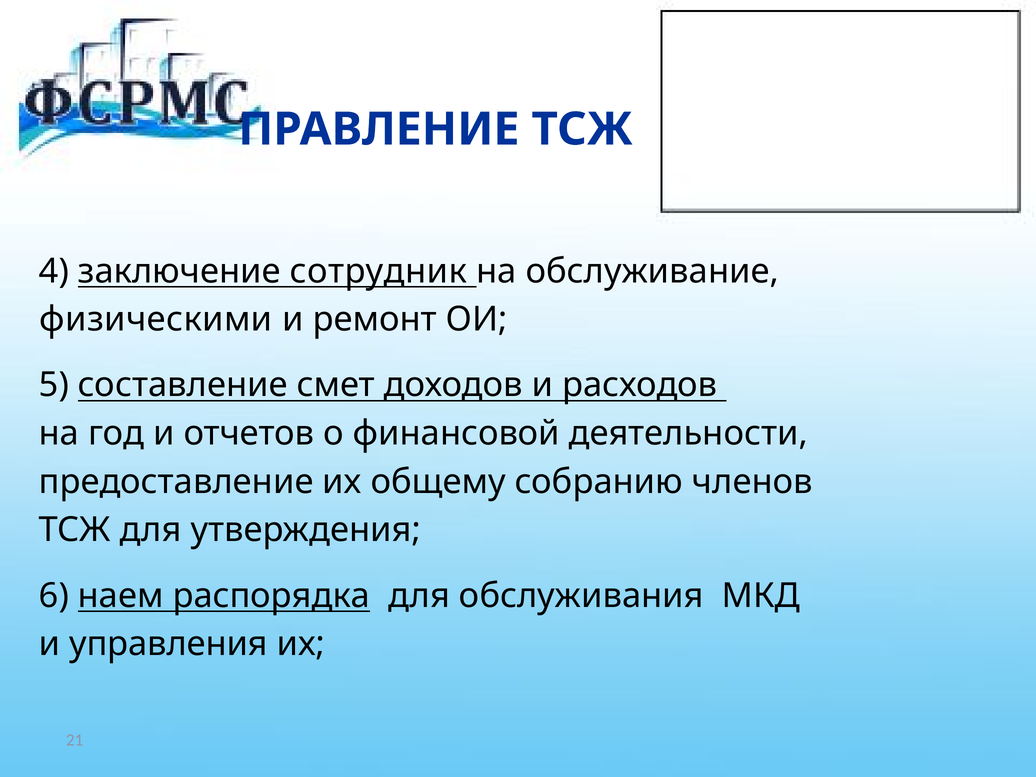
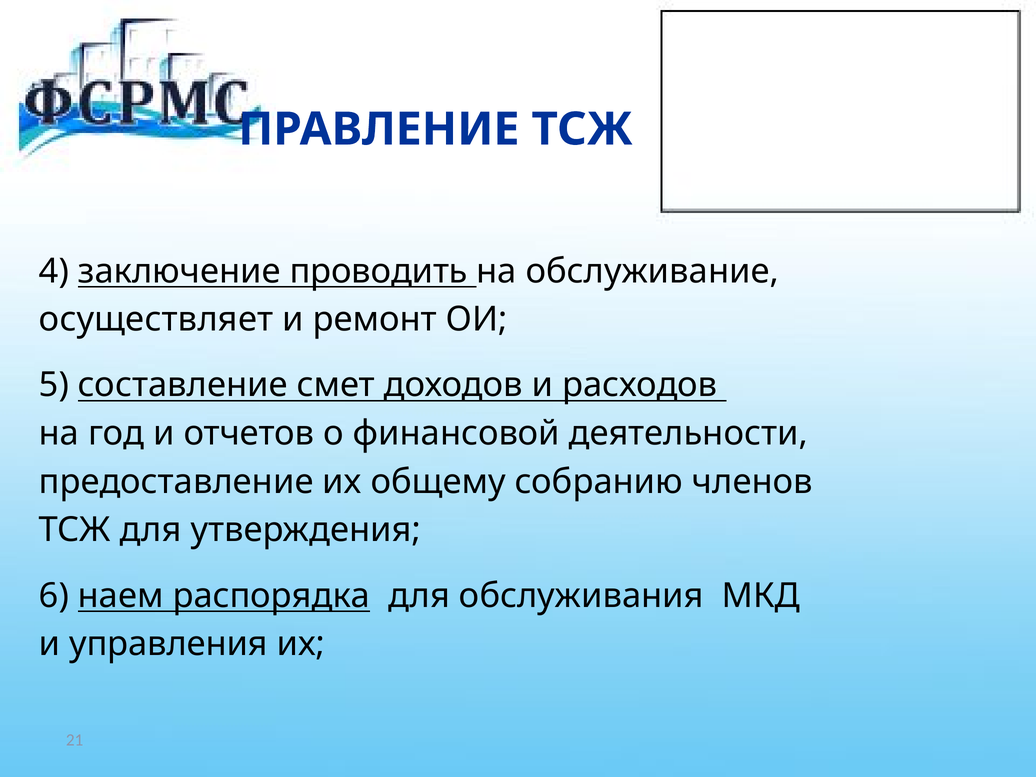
сотрудник: сотрудник -> проводить
физическими: физическими -> осуществляет
